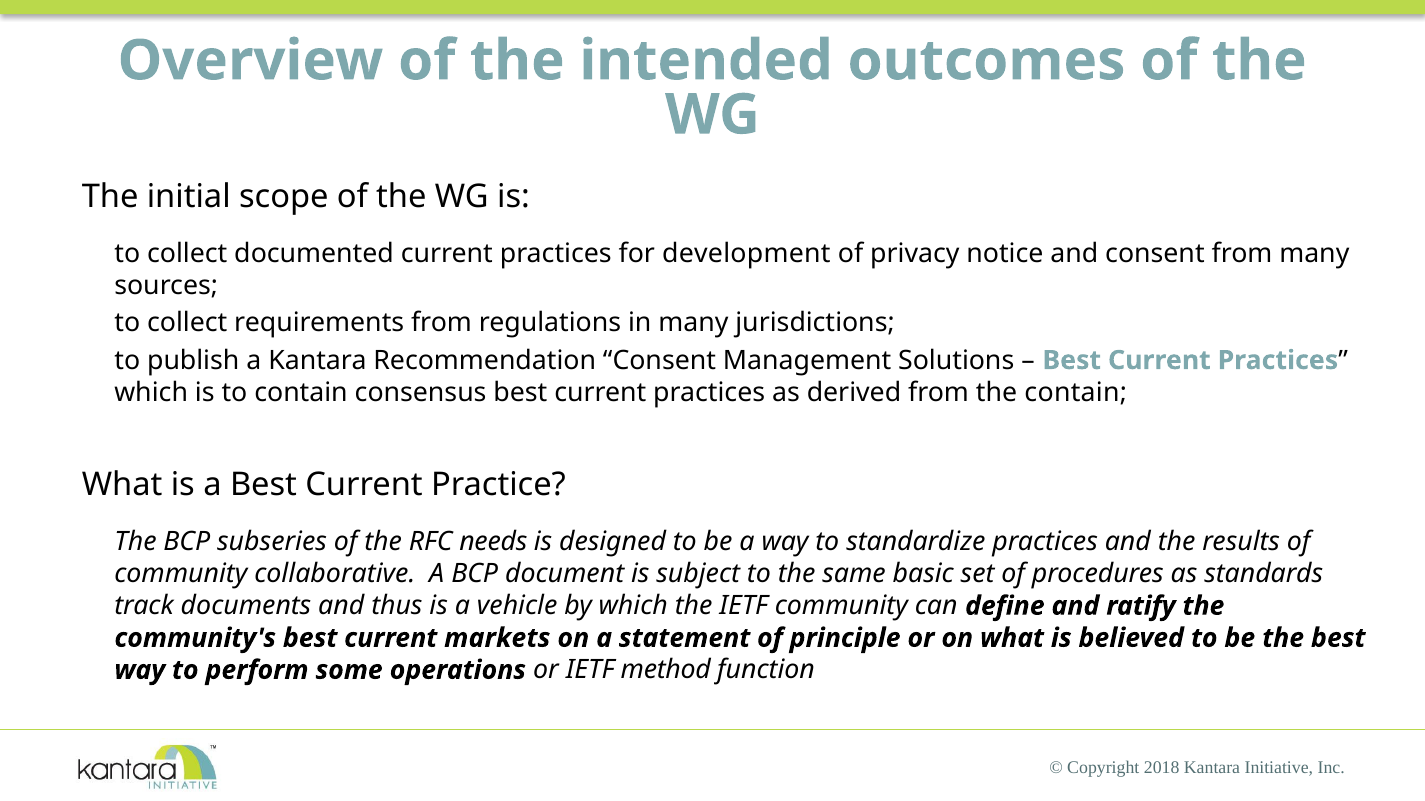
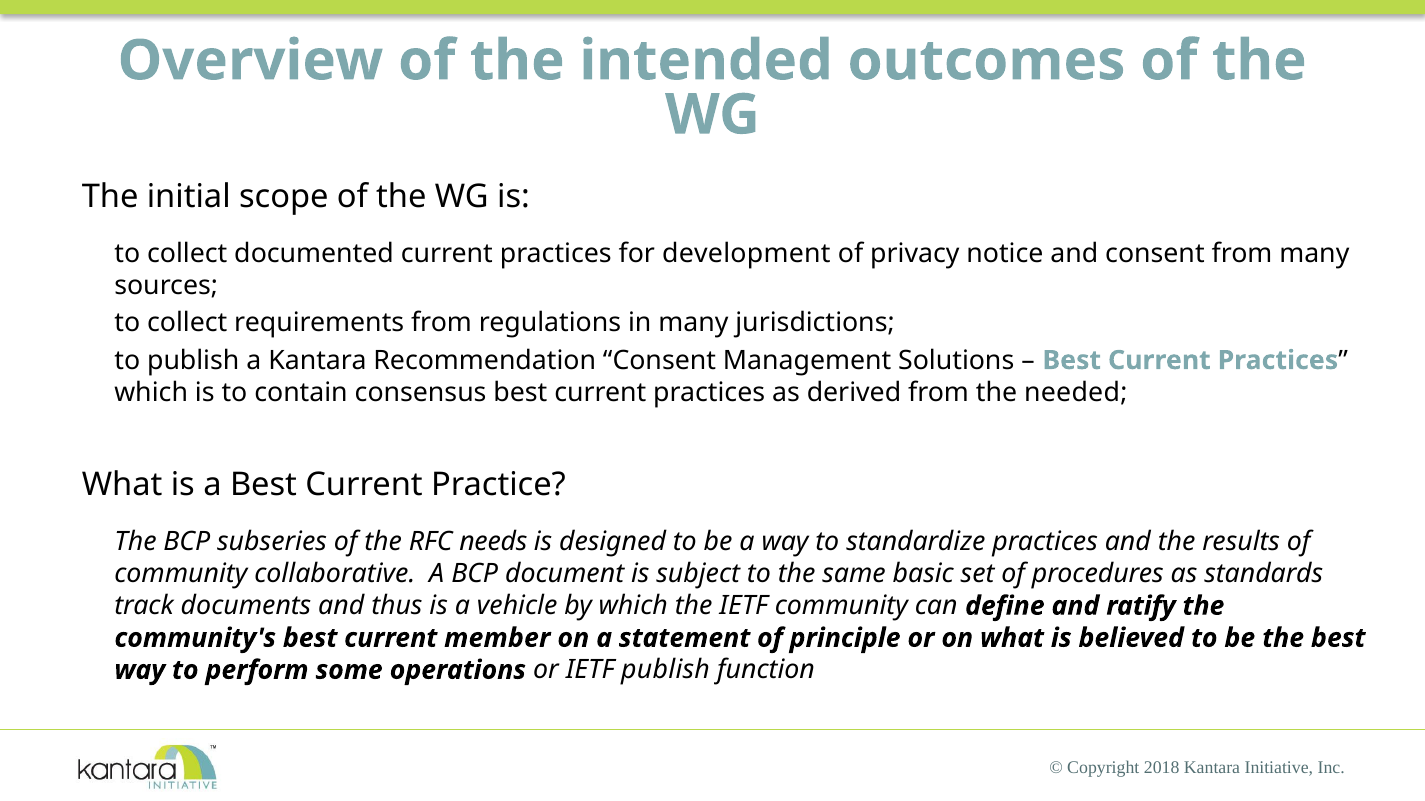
the contain: contain -> needed
markets: markets -> member
IETF method: method -> publish
